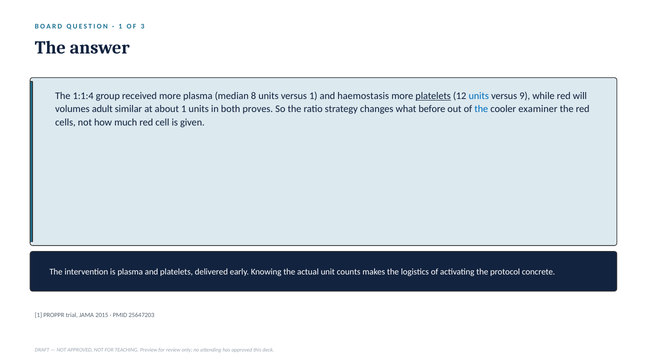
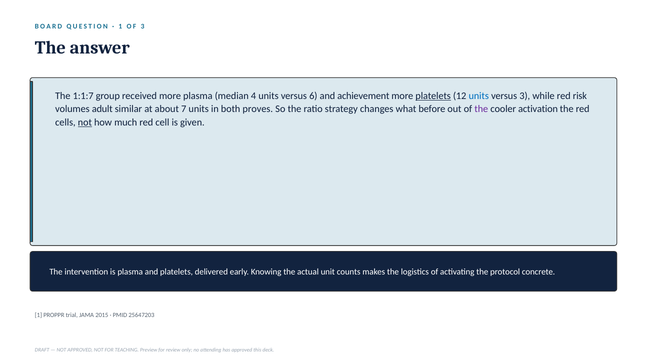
1:1:4: 1:1:4 -> 1:1:7
8: 8 -> 4
versus 1: 1 -> 6
haemostasis: haemostasis -> achievement
versus 9: 9 -> 3
will: will -> risk
about 1: 1 -> 7
the at (481, 109) colour: blue -> purple
examiner: examiner -> activation
not at (85, 122) underline: none -> present
